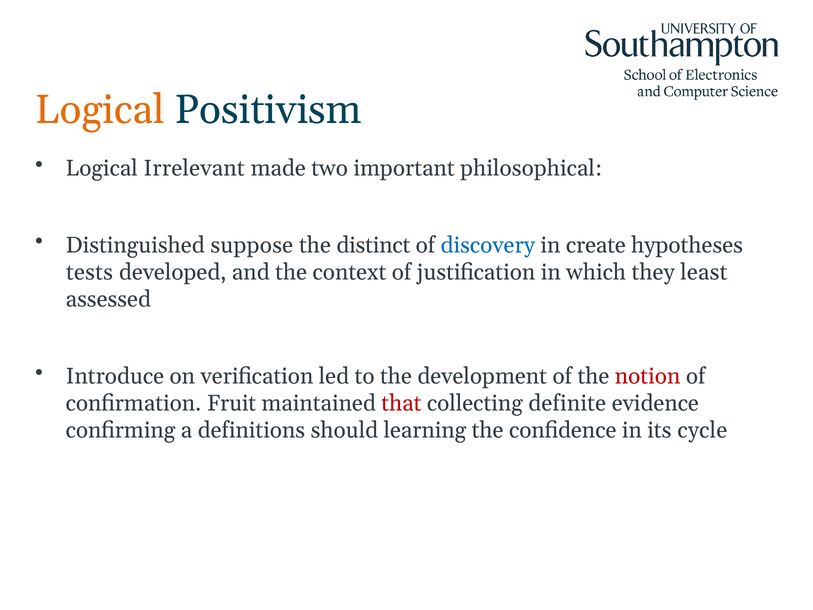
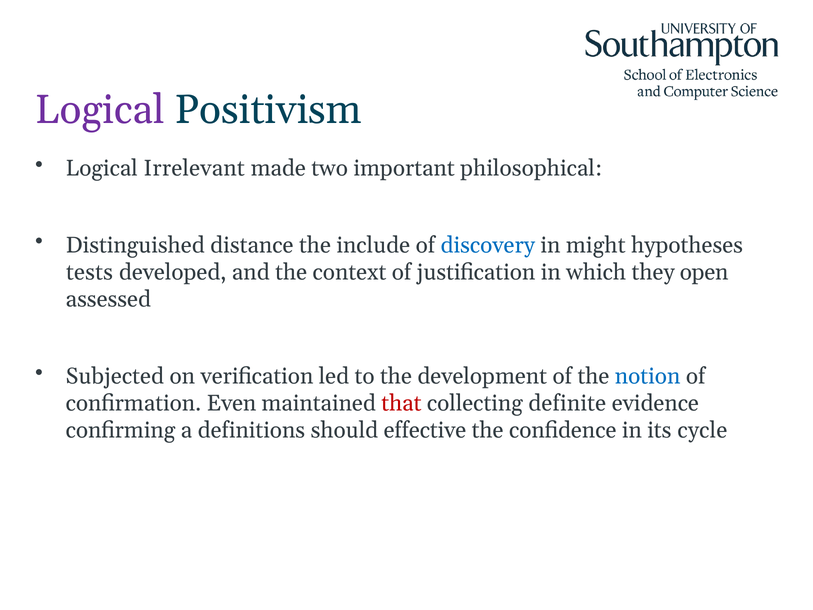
Logical at (100, 110) colour: orange -> purple
suppose: suppose -> distance
distinct: distinct -> include
create: create -> might
least: least -> open
Introduce: Introduce -> Subjected
notion colour: red -> blue
Fruit: Fruit -> Even
learning: learning -> effective
